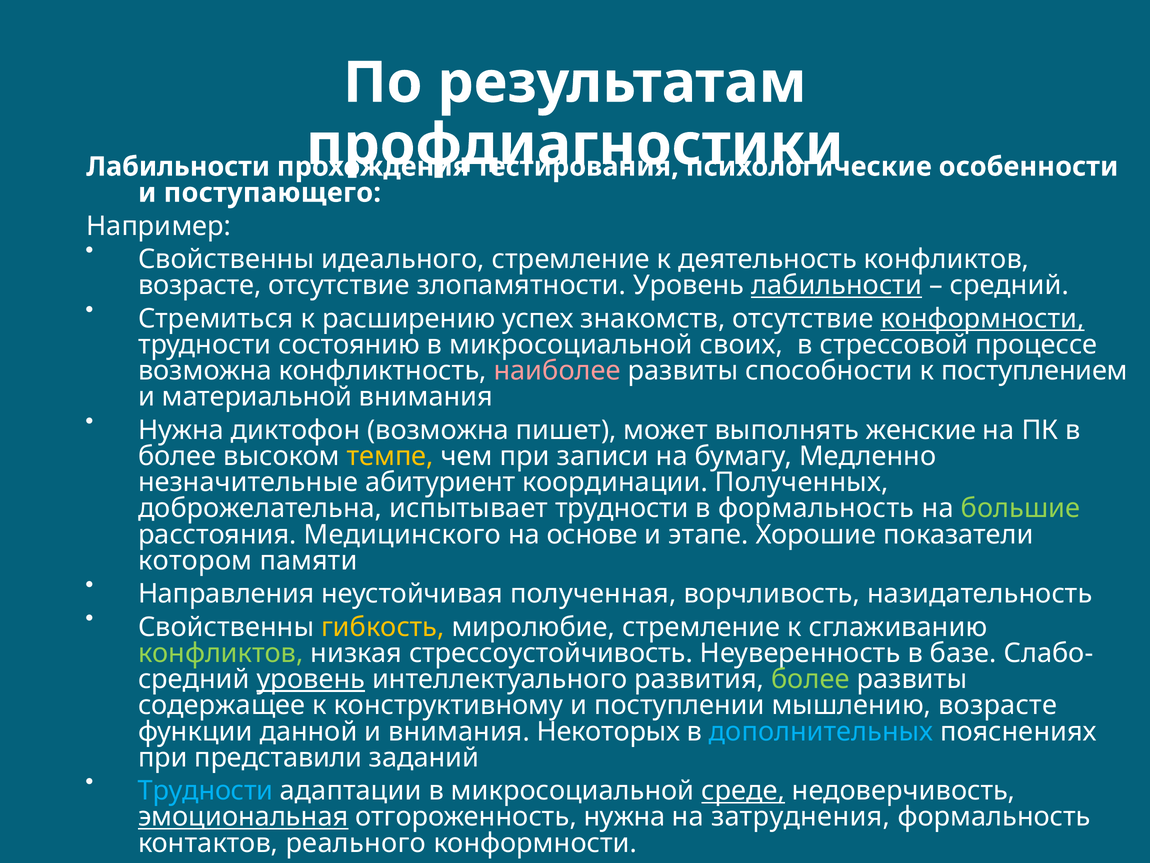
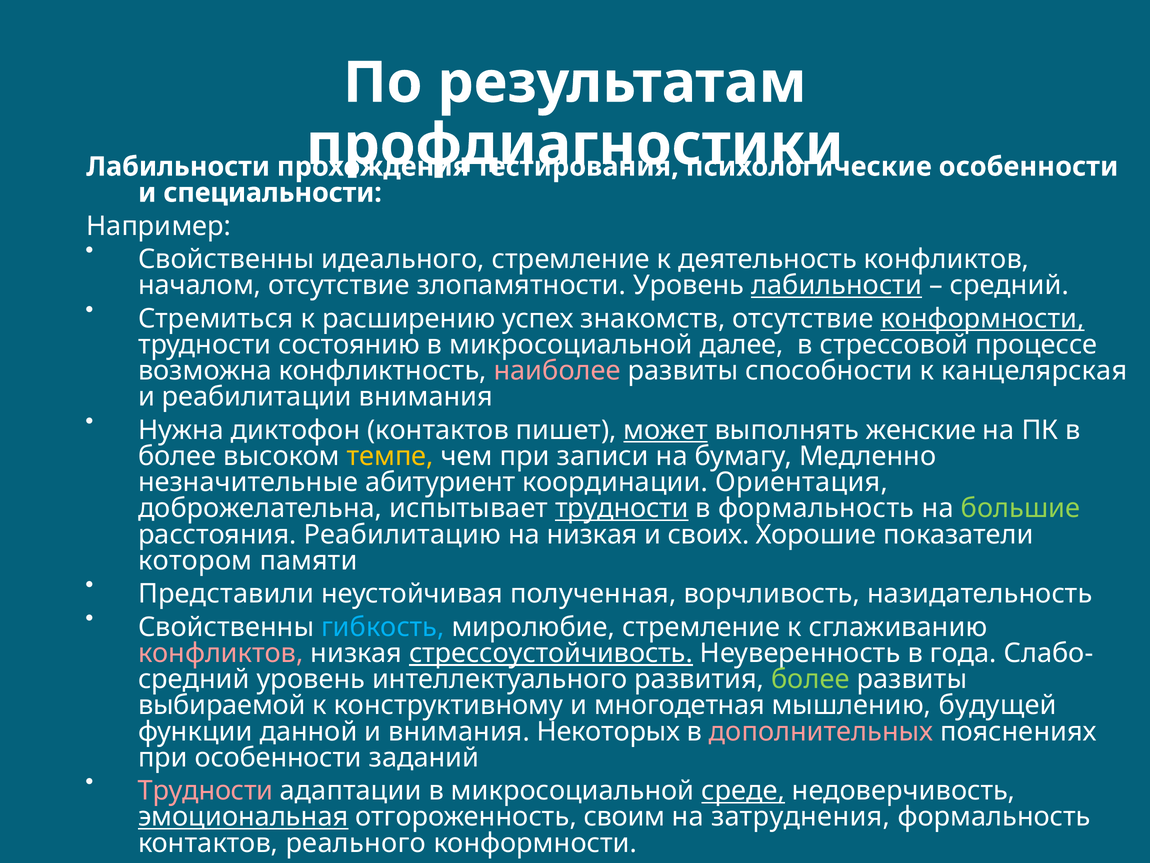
поступающего: поступающего -> специальности
возрасте at (200, 285): возрасте -> началом
своих: своих -> далее
поступлением: поступлением -> канцелярская
материальной: материальной -> реабилитации
диктофон возможна: возможна -> контактов
может underline: none -> present
Полученных: Полученных -> Ориентация
трудности at (622, 508) underline: none -> present
Медицинского: Медицинского -> Реабилитацию
на основе: основе -> низкая
этапе: этапе -> своих
Направления: Направления -> Представили
гибкость colour: yellow -> light blue
конфликтов at (221, 653) colour: light green -> pink
стрессоустойчивость underline: none -> present
базе: базе -> года
уровень at (311, 679) underline: present -> none
содержащее: содержащее -> выбираемой
поступлении: поступлении -> многодетная
мышлению возрасте: возрасте -> будущей
дополнительных colour: light blue -> pink
при представили: представили -> особенности
Трудности at (206, 790) colour: light blue -> pink
отгороженность нужна: нужна -> своим
